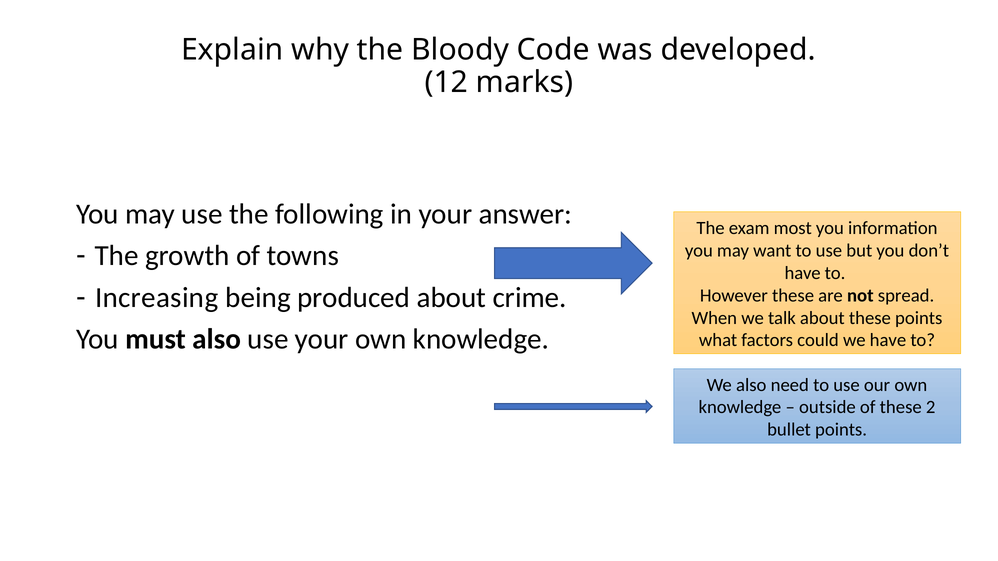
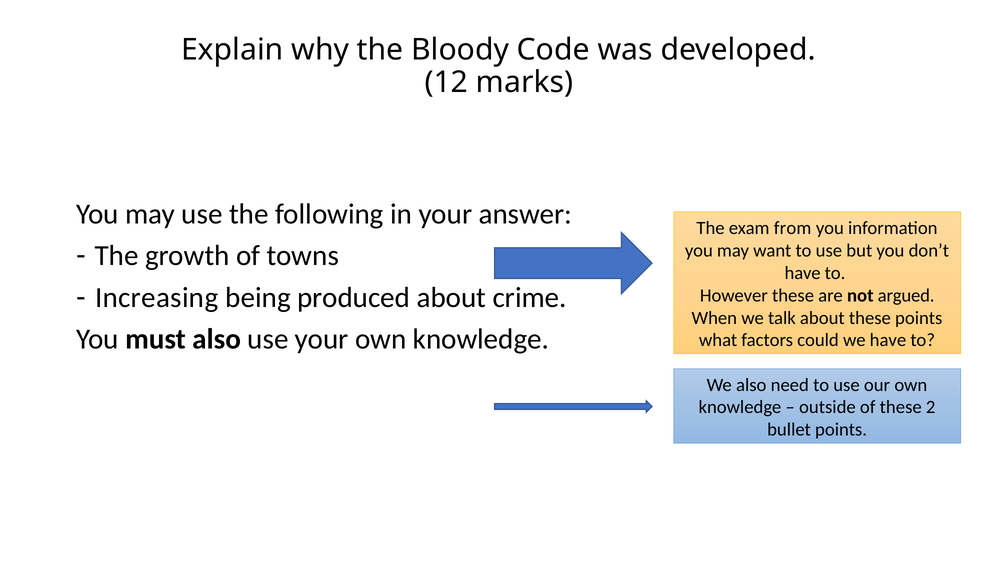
most: most -> from
spread: spread -> argued
